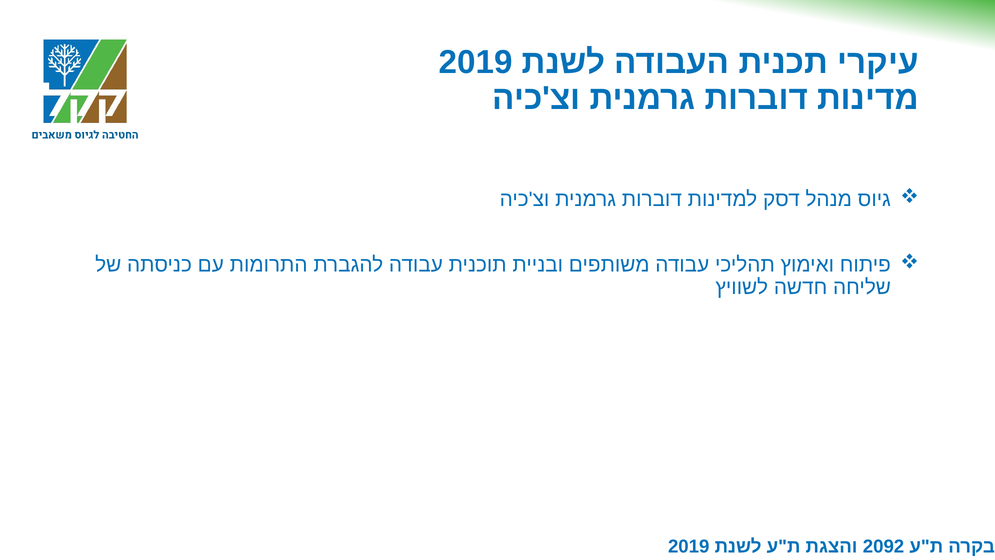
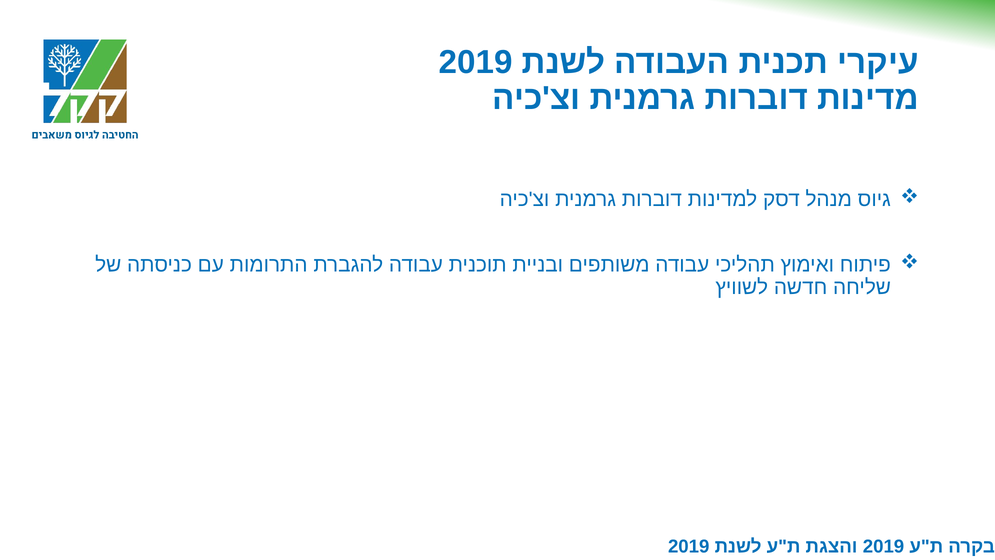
2092 at (884, 546): 2092 -> 2019
